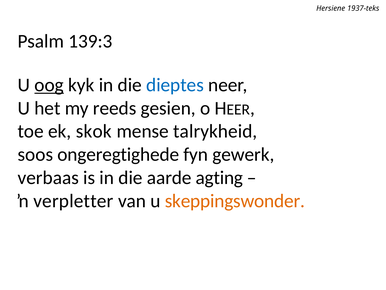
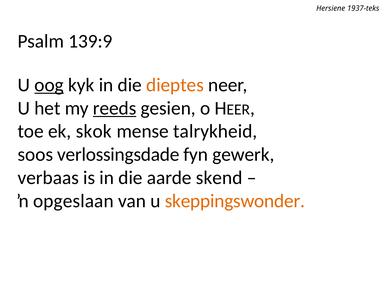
139:3: 139:3 -> 139:9
dieptes colour: blue -> orange
reeds underline: none -> present
ongeregtighede: ongeregtighede -> verlossingsdade
agting: agting -> skend
verpletter: verpletter -> opgeslaan
